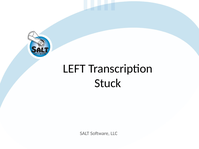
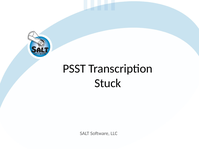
LEFT: LEFT -> PSST
